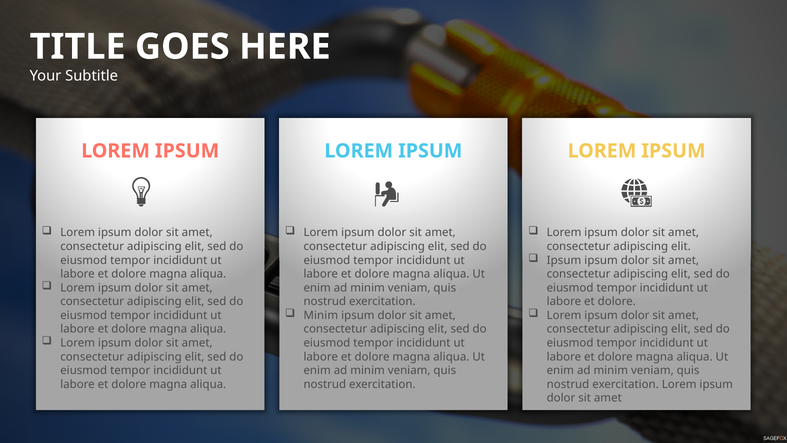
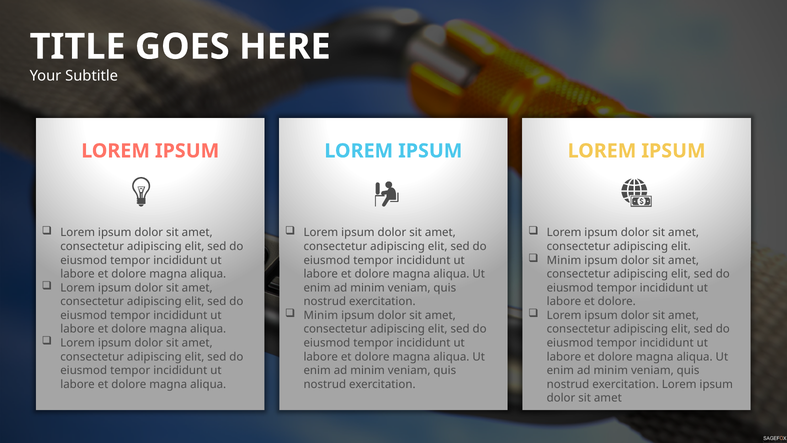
Ipsum at (564, 260): Ipsum -> Minim
